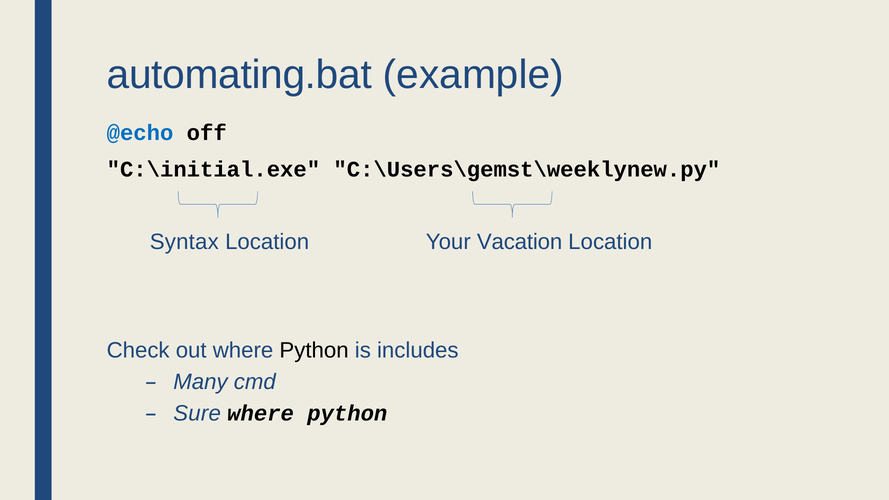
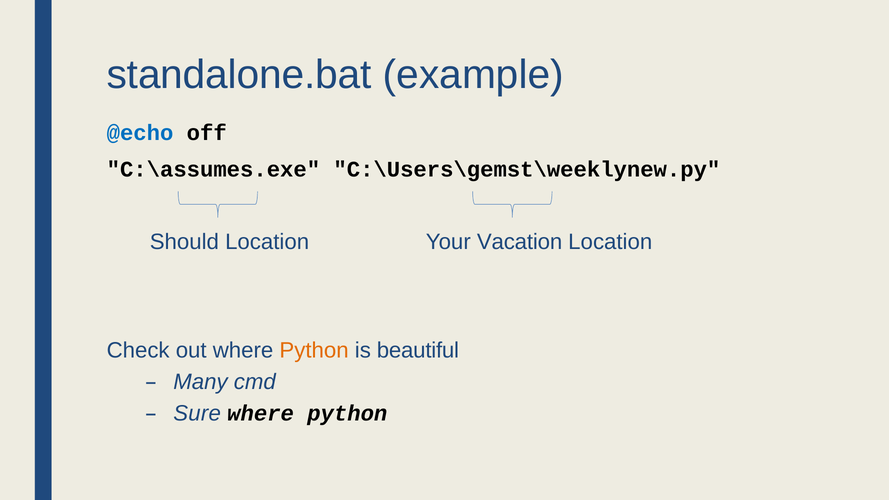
automating.bat: automating.bat -> standalone.bat
C:\initial.exe: C:\initial.exe -> C:\assumes.exe
Syntax: Syntax -> Should
Python at (314, 350) colour: black -> orange
includes: includes -> beautiful
